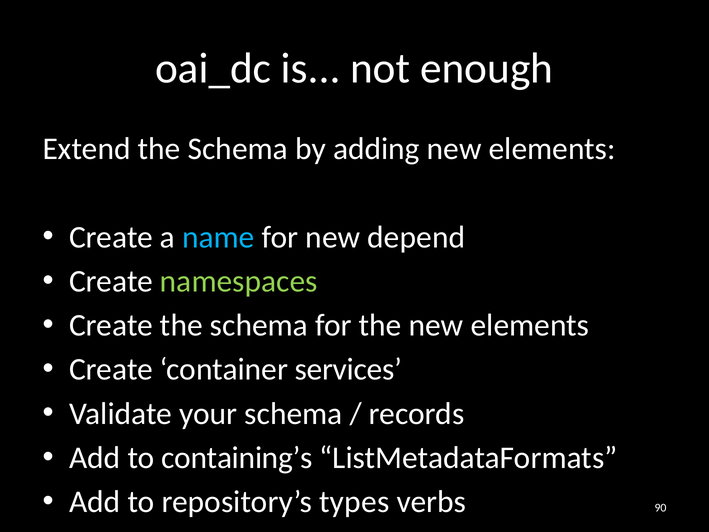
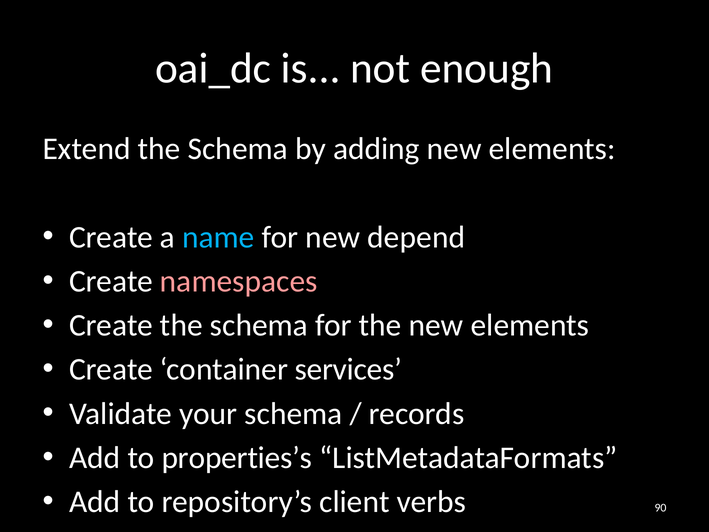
namespaces colour: light green -> pink
containing’s: containing’s -> properties’s
types: types -> client
